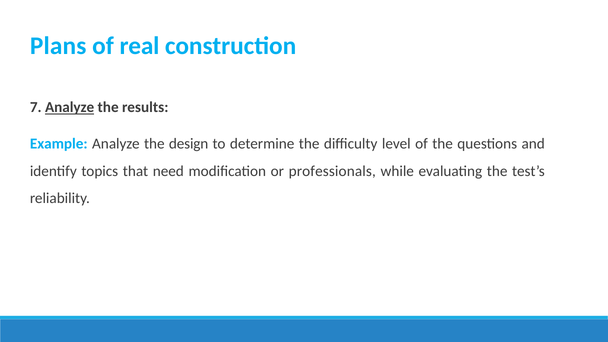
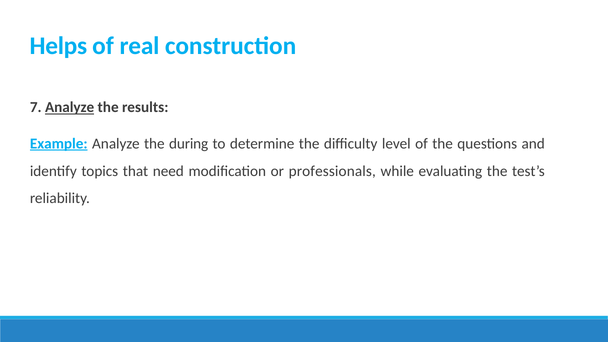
Plans: Plans -> Helps
Example underline: none -> present
design: design -> during
